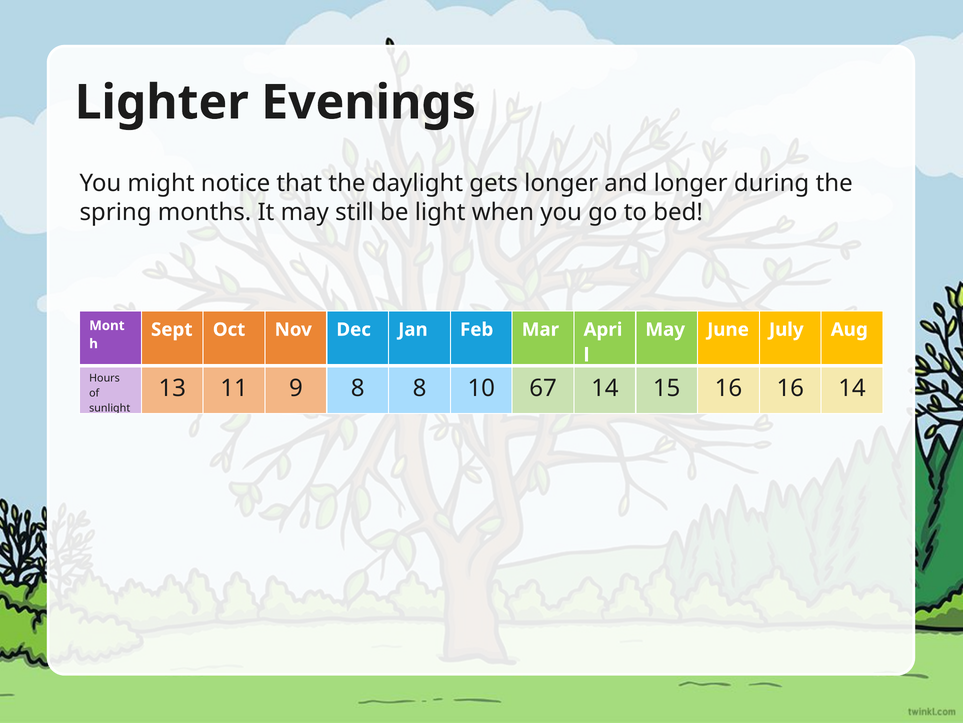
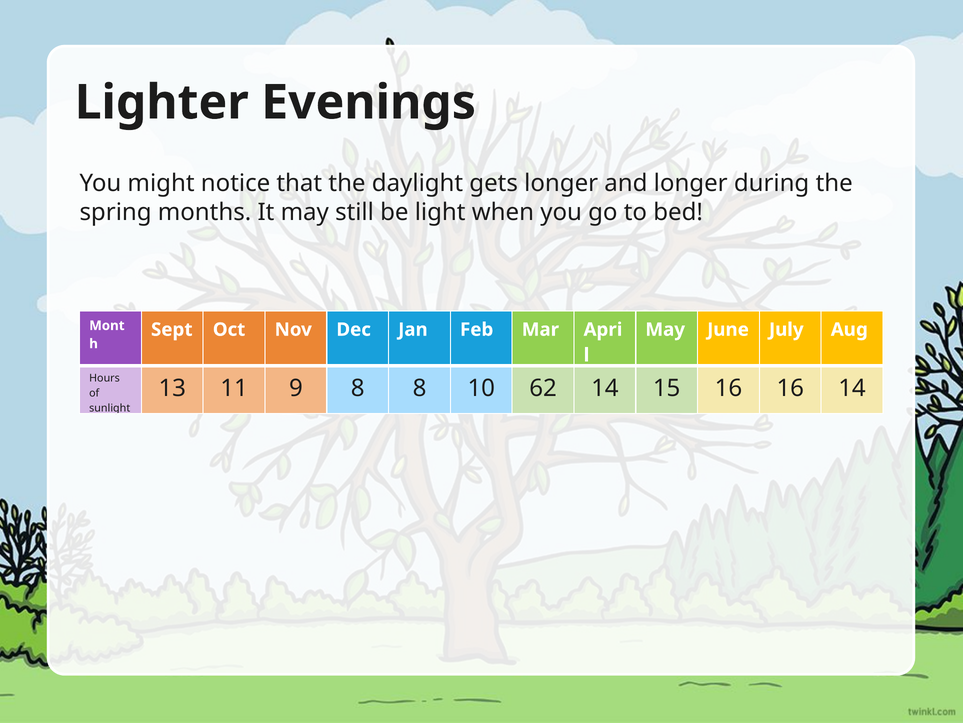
67: 67 -> 62
